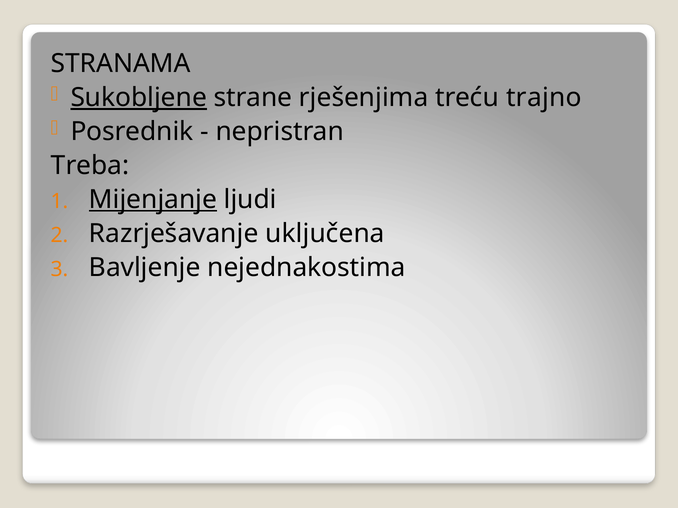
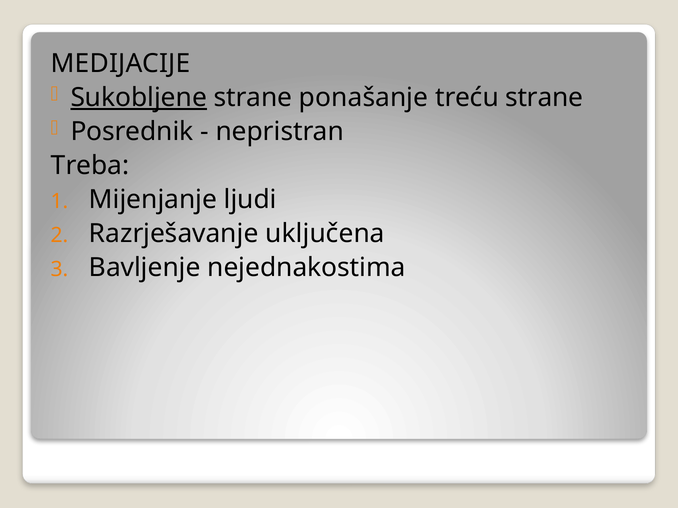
STRANAMA: STRANAMA -> MEDIJACIJE
rješenjima: rješenjima -> ponašanje
treću trajno: trajno -> strane
Mijenjanje underline: present -> none
